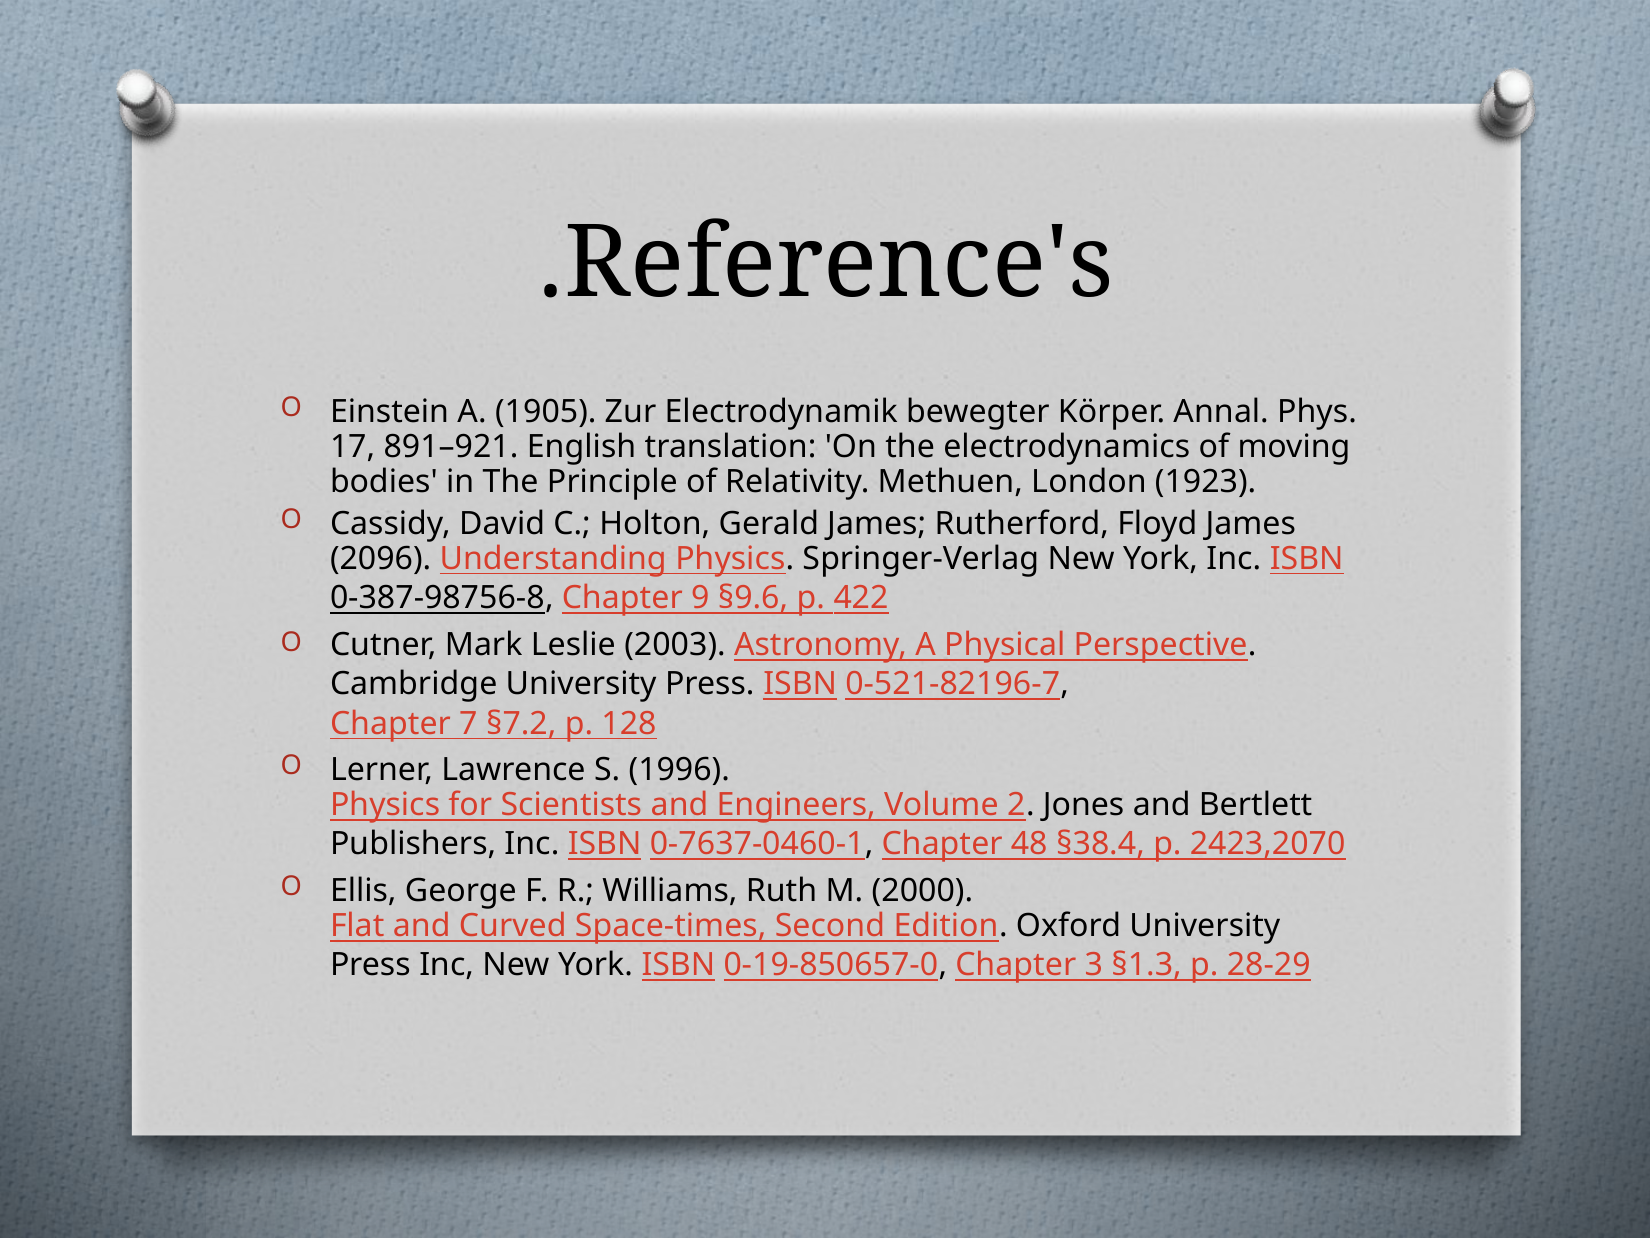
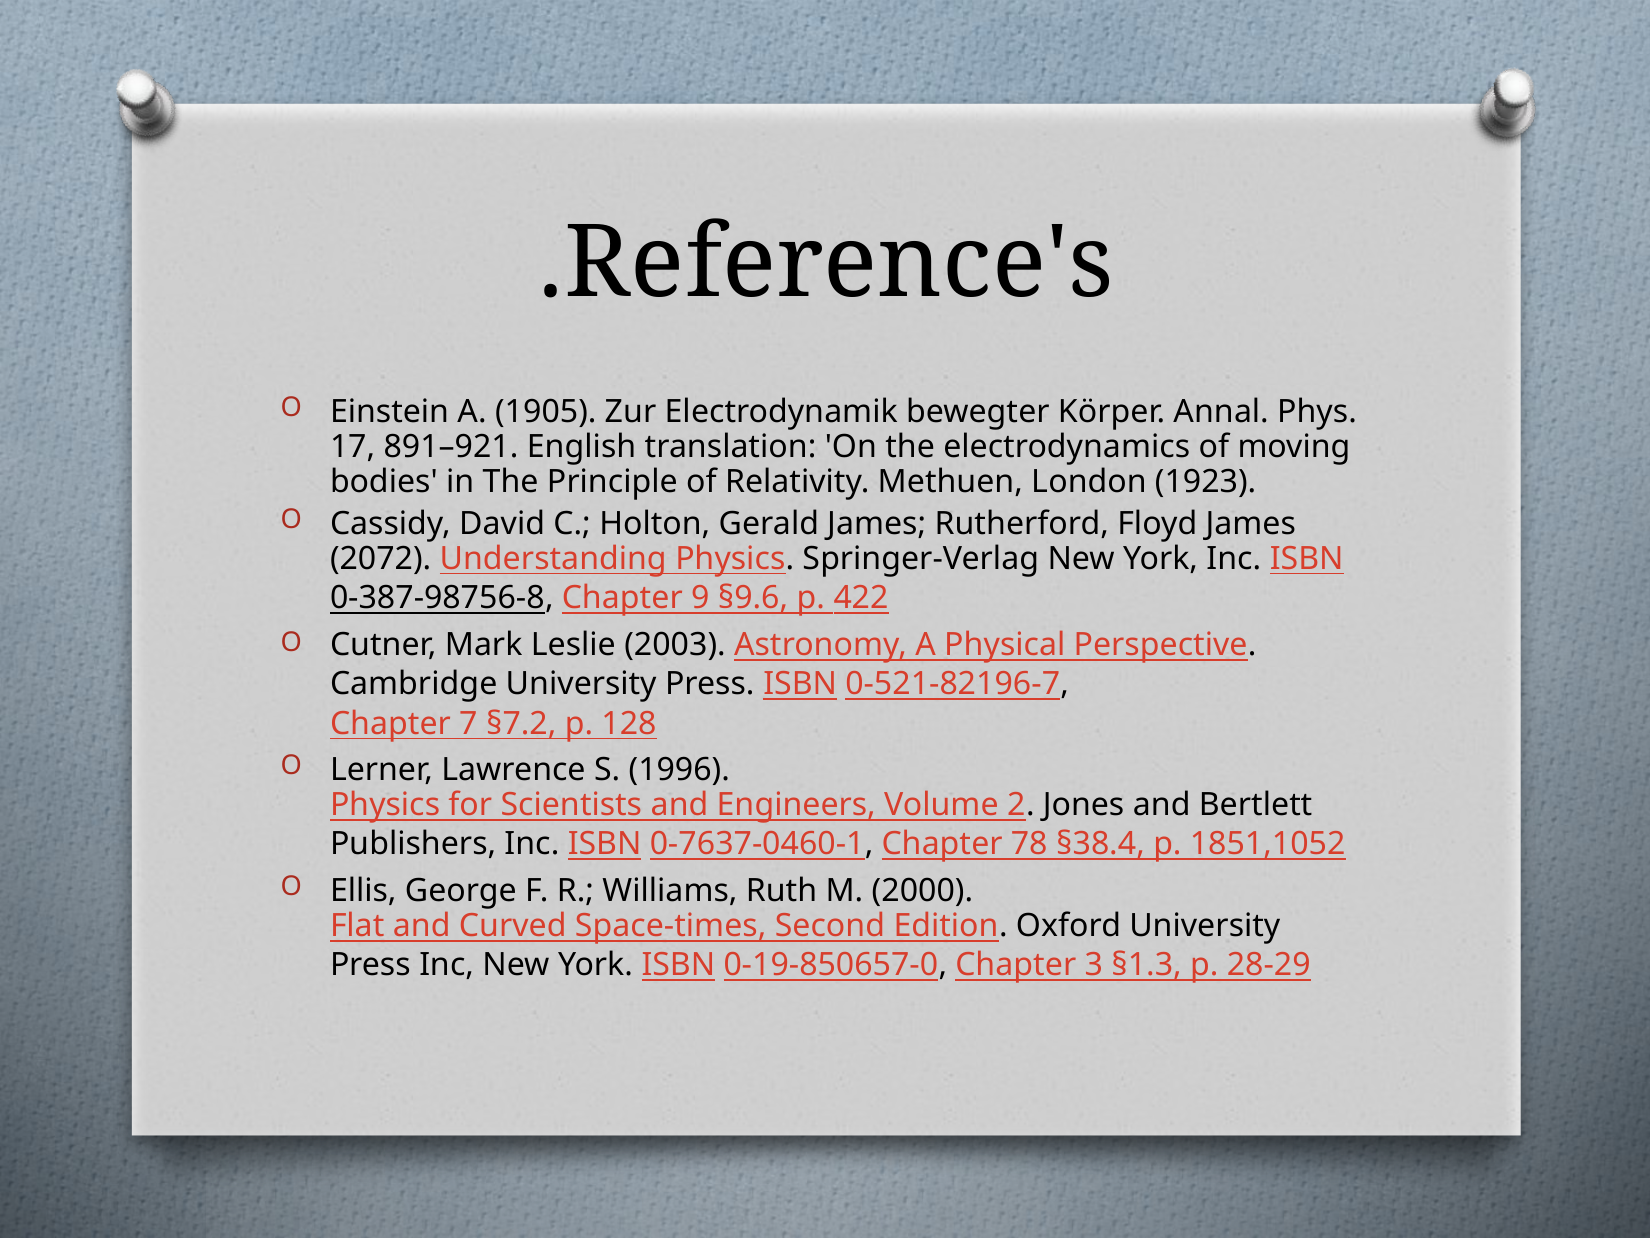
2096: 2096 -> 2072
48: 48 -> 78
2423,2070: 2423,2070 -> 1851,1052
